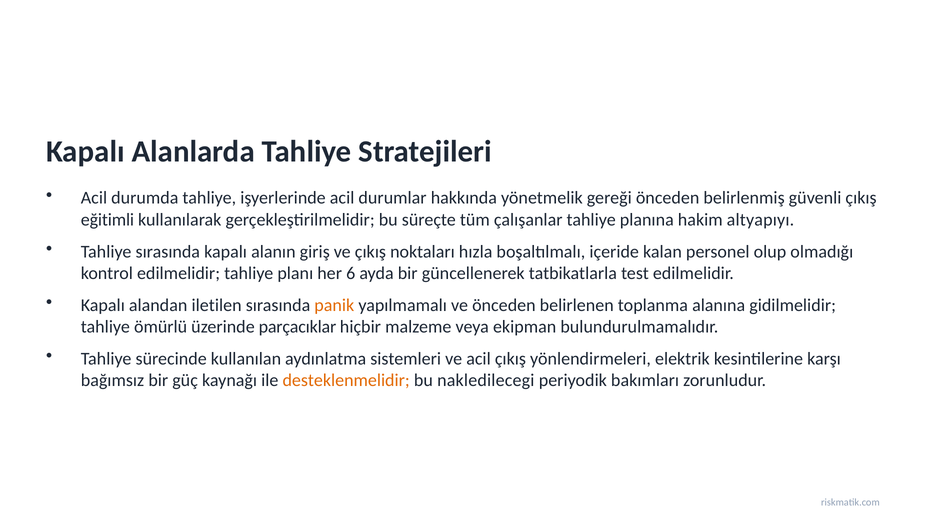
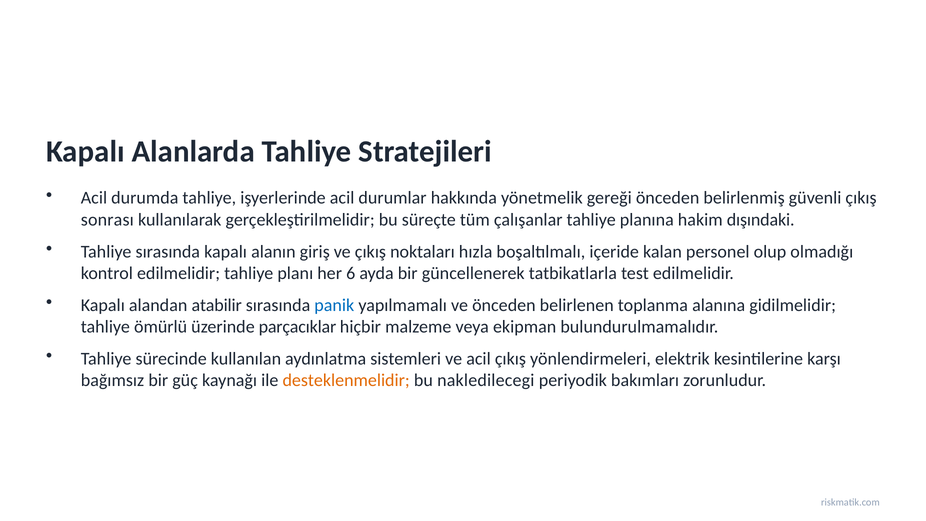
eğitimli: eğitimli -> sonrası
altyapıyı: altyapıyı -> dışındaki
iletilen: iletilen -> atabilir
panik colour: orange -> blue
